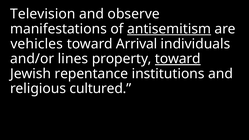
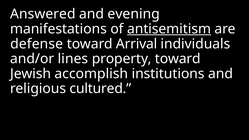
Television: Television -> Answered
observe: observe -> evening
vehicles: vehicles -> defense
toward at (178, 59) underline: present -> none
repentance: repentance -> accomplish
